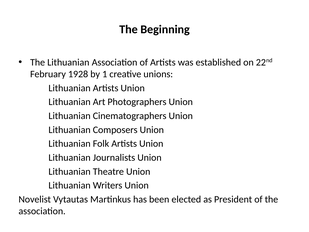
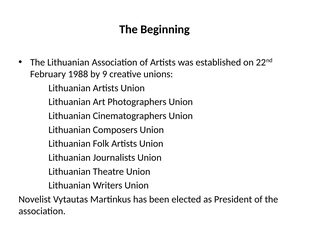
1928: 1928 -> 1988
1: 1 -> 9
